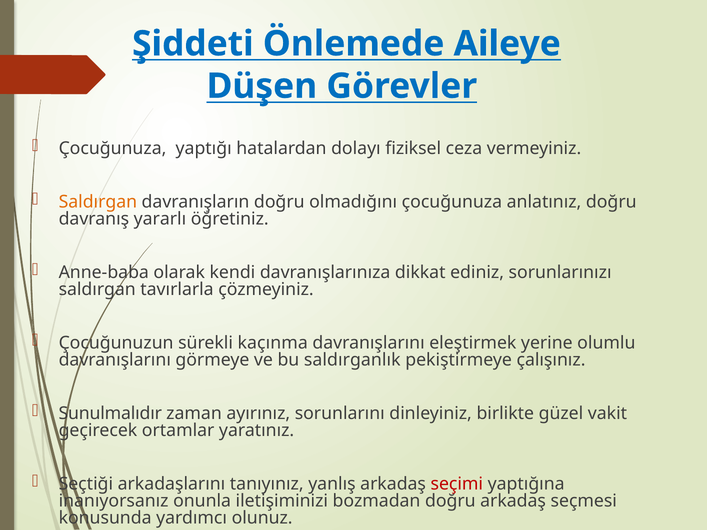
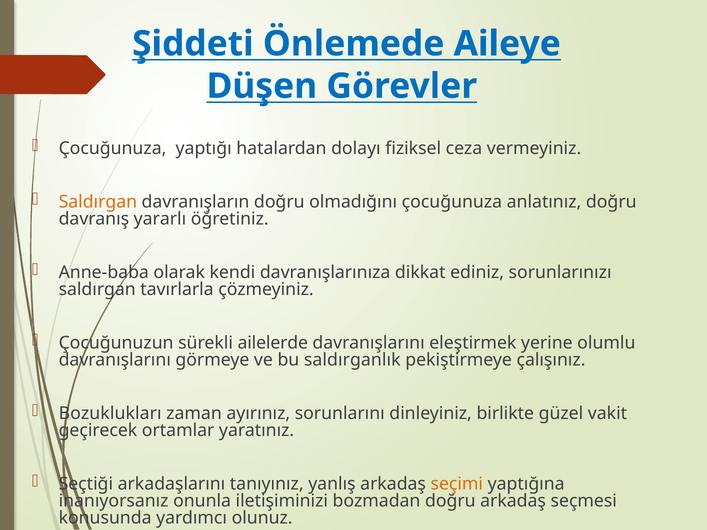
kaçınma: kaçınma -> ailelerde
Sunulmalıdır: Sunulmalıdır -> Bozuklukları
seçimi colour: red -> orange
